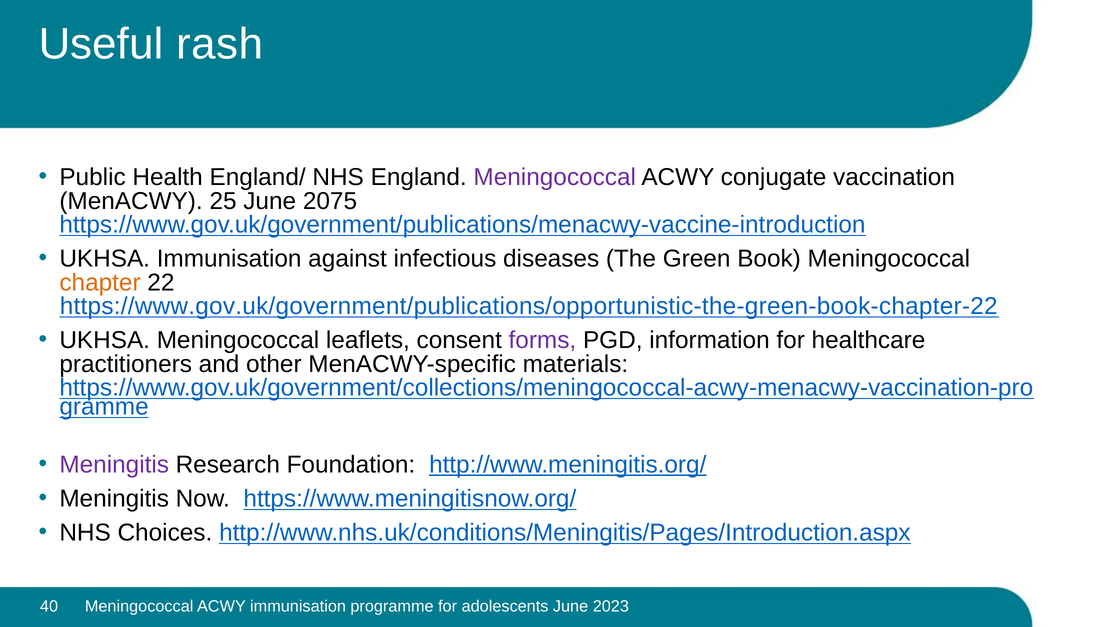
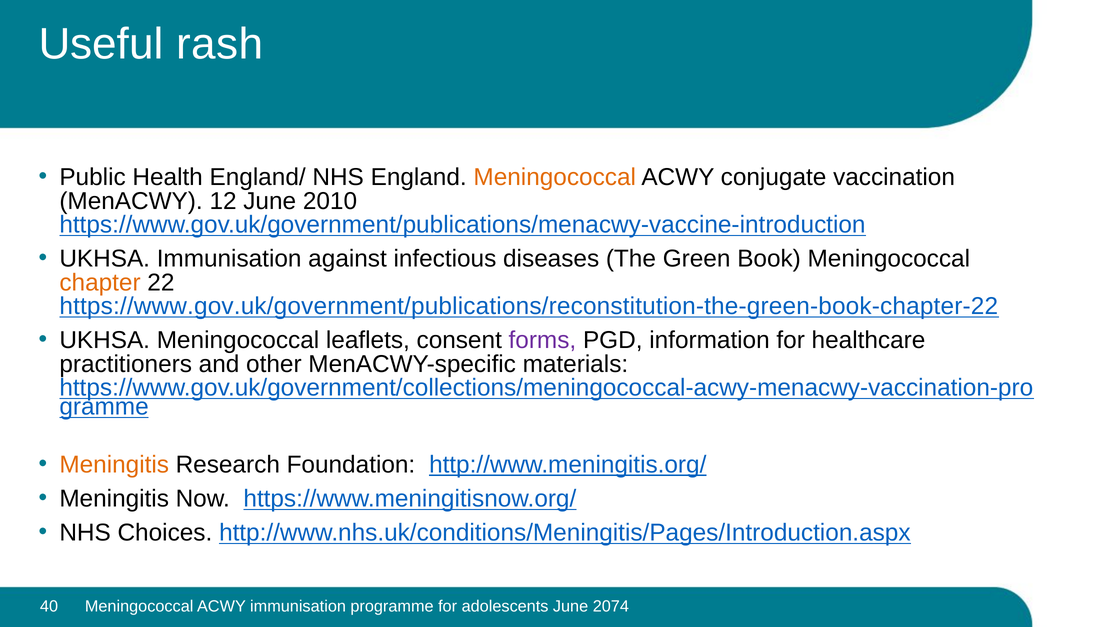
Meningococcal at (555, 177) colour: purple -> orange
25: 25 -> 12
2075: 2075 -> 2010
https://www.gov.uk/government/publications/opportunistic-the-green-book-chapter-22: https://www.gov.uk/government/publications/opportunistic-the-green-book-chapter-22 -> https://www.gov.uk/government/publications/reconstitution-the-green-book-chapter-22
Meningitis at (114, 464) colour: purple -> orange
2023: 2023 -> 2074
